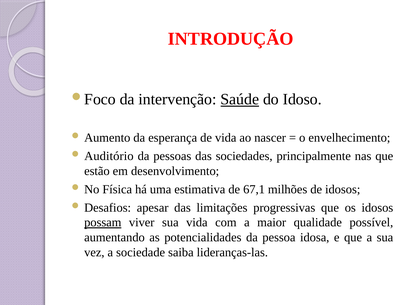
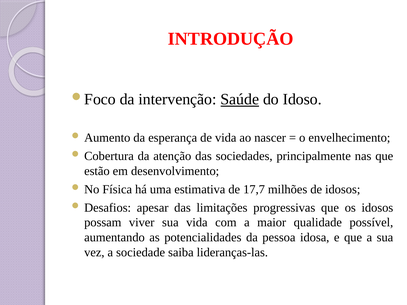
Auditório: Auditório -> Cobertura
pessoas: pessoas -> atenção
67,1: 67,1 -> 17,7
possam underline: present -> none
